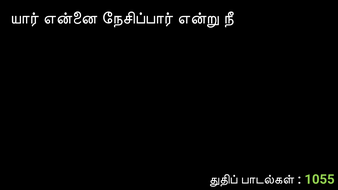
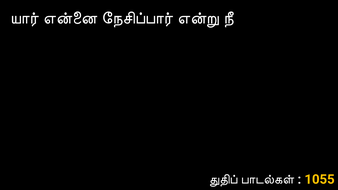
1055 colour: light green -> yellow
